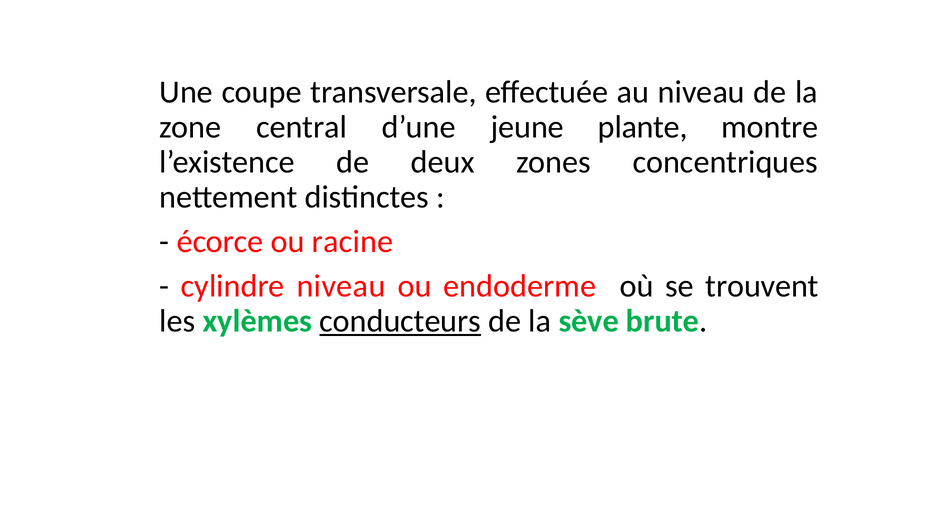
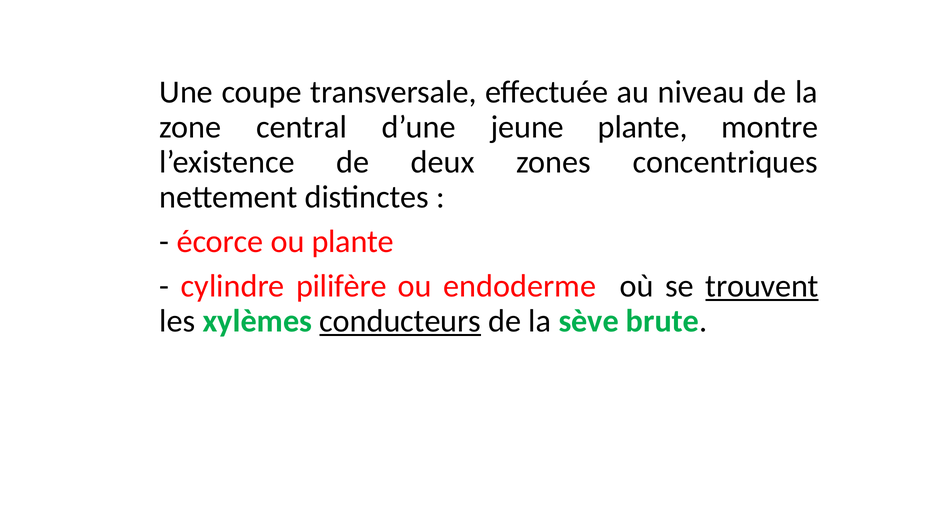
ou racine: racine -> plante
cylindre niveau: niveau -> pilifère
trouvent underline: none -> present
